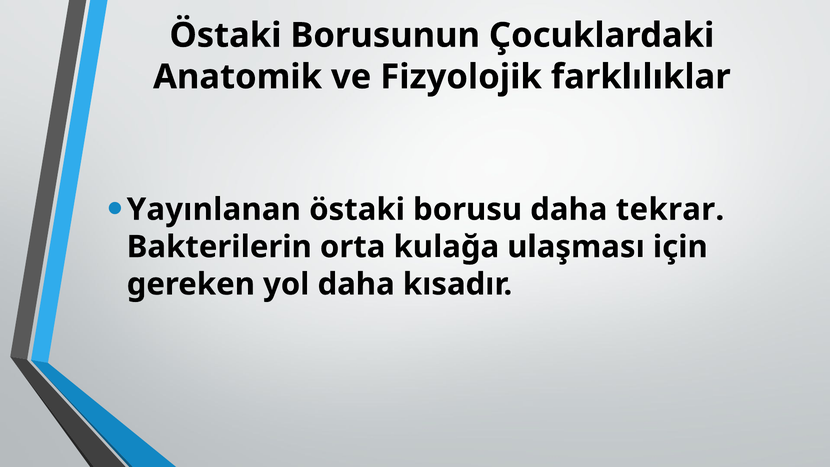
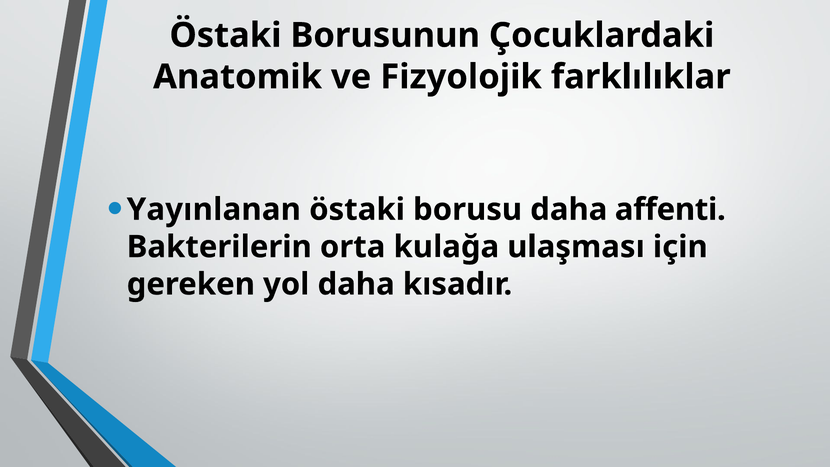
tekrar: tekrar -> affenti
